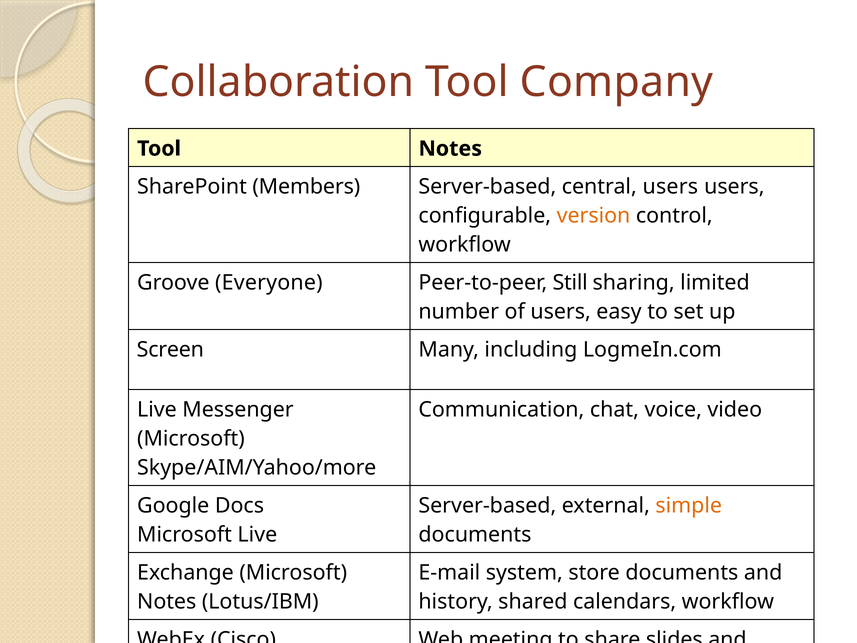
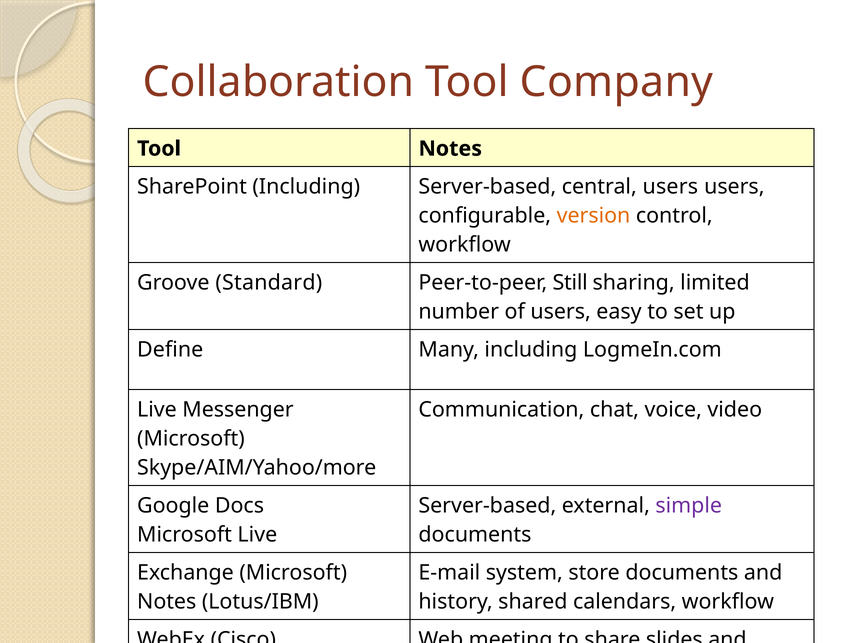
SharePoint Members: Members -> Including
Everyone: Everyone -> Standard
Screen: Screen -> Define
simple colour: orange -> purple
